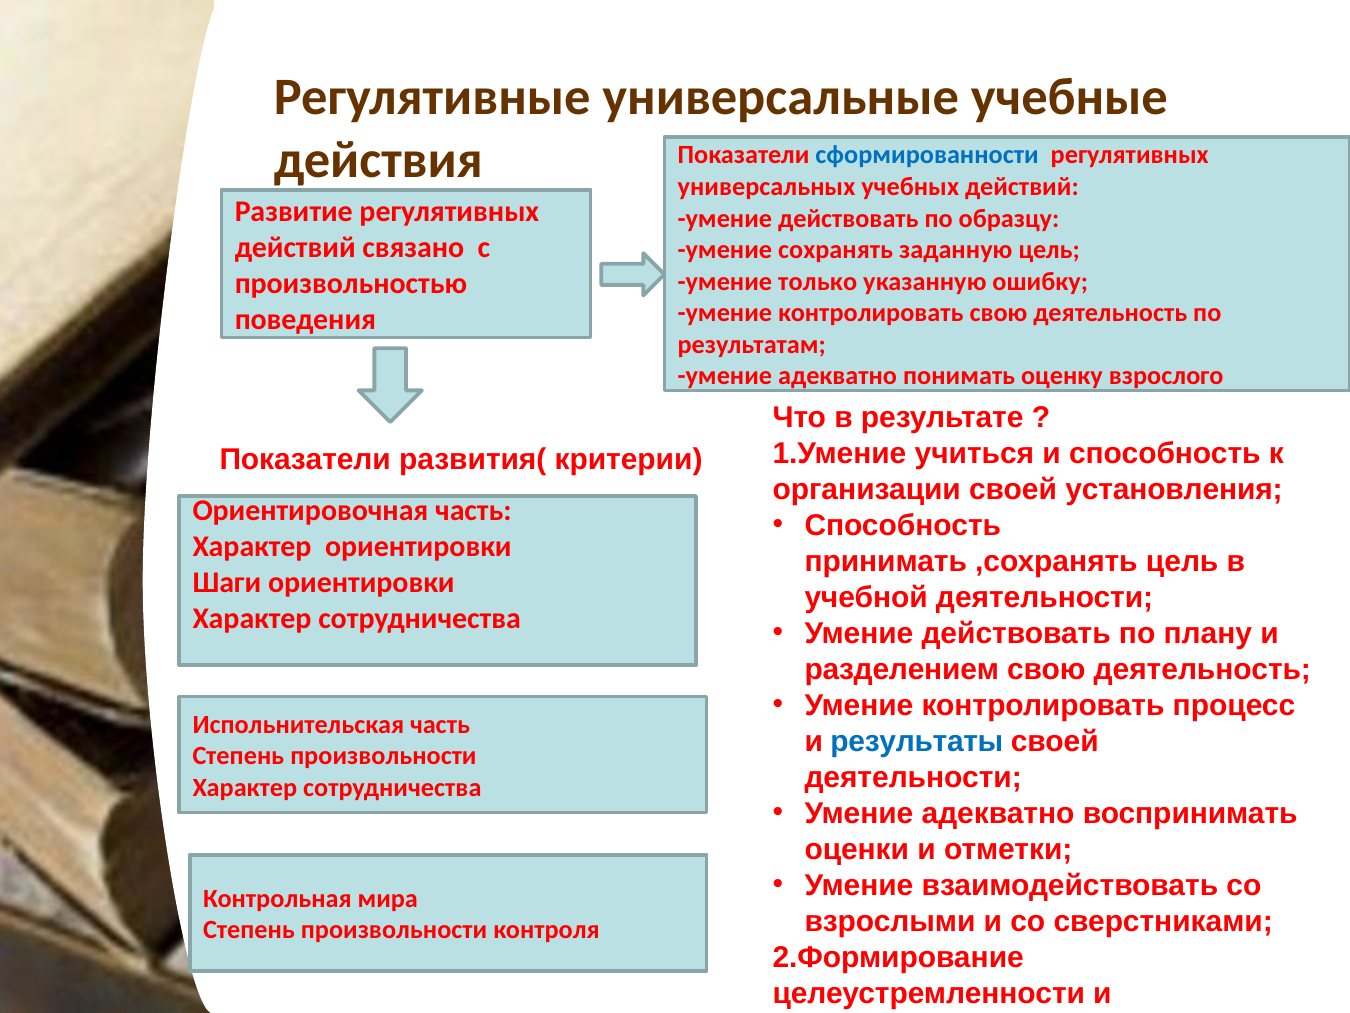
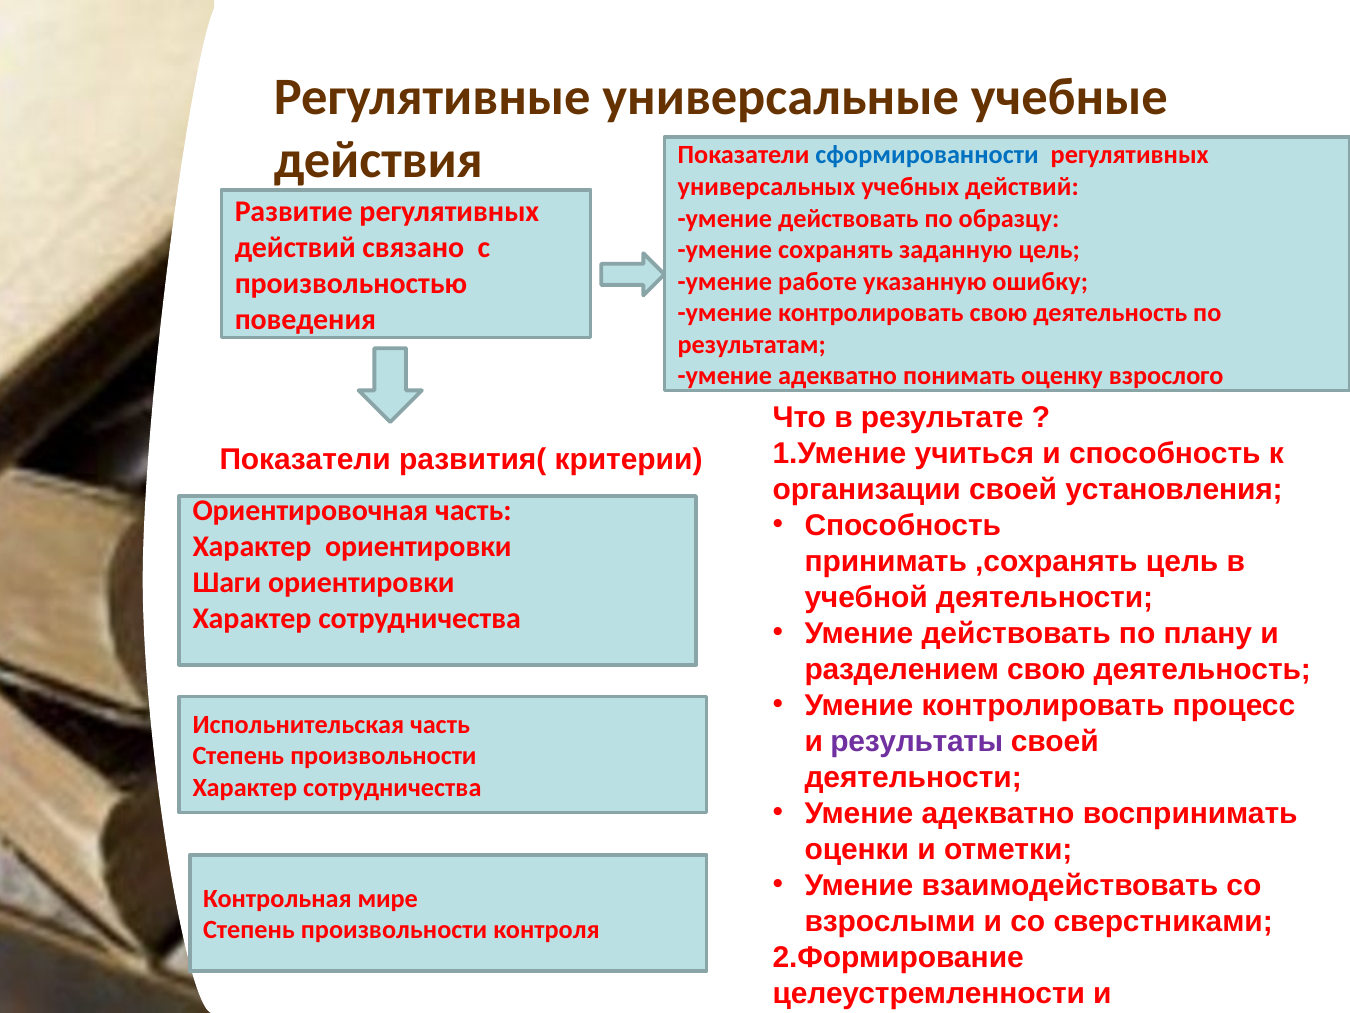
только: только -> работе
результаты colour: blue -> purple
мира: мира -> мире
